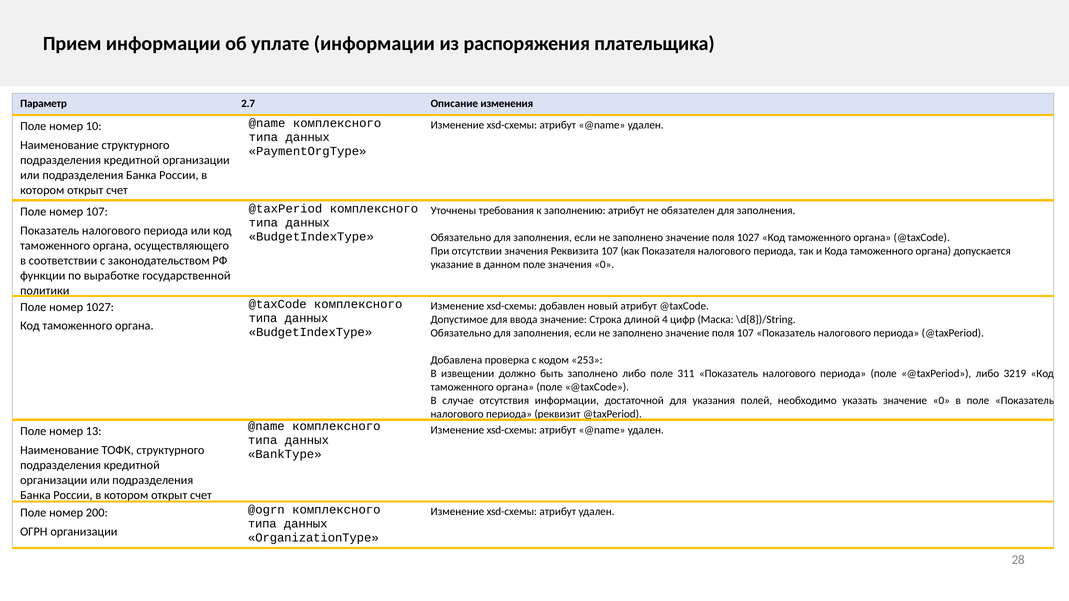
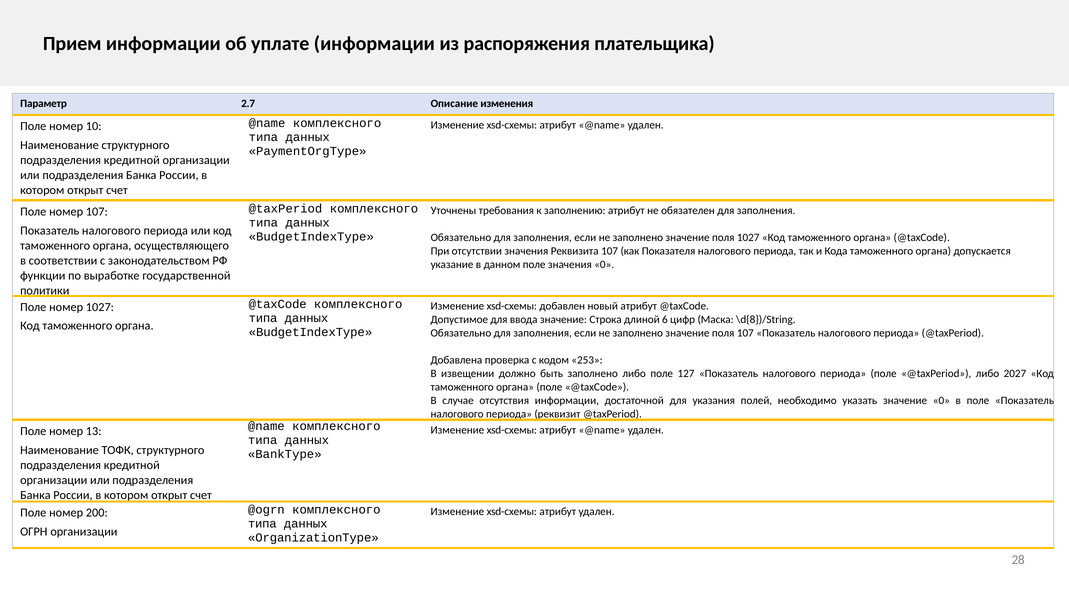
4: 4 -> 6
311: 311 -> 127
3219: 3219 -> 2027
